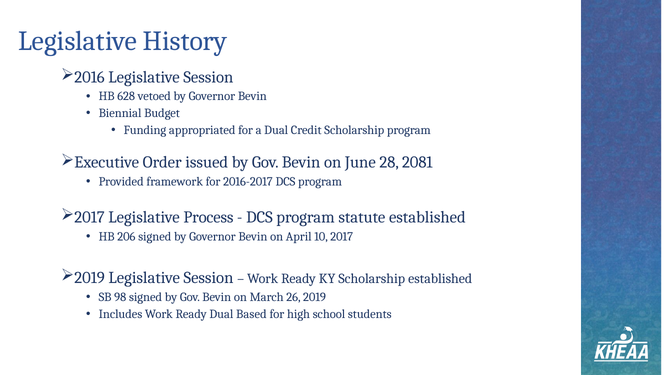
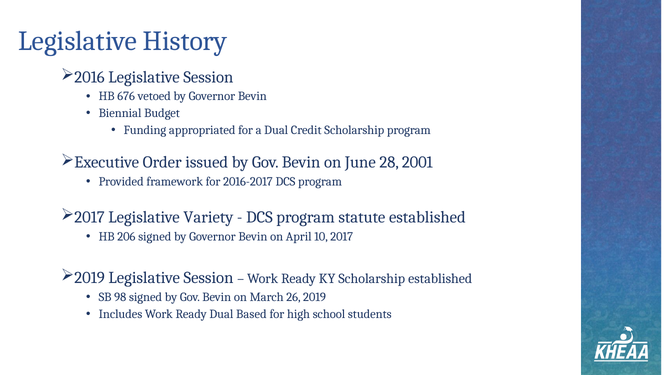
628: 628 -> 676
2081: 2081 -> 2001
Process: Process -> Variety
